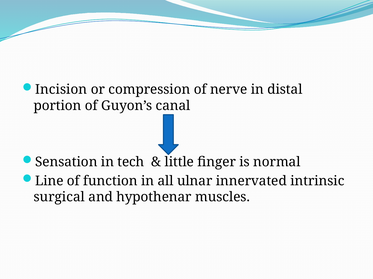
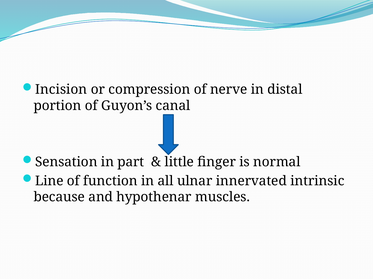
tech: tech -> part
surgical: surgical -> because
